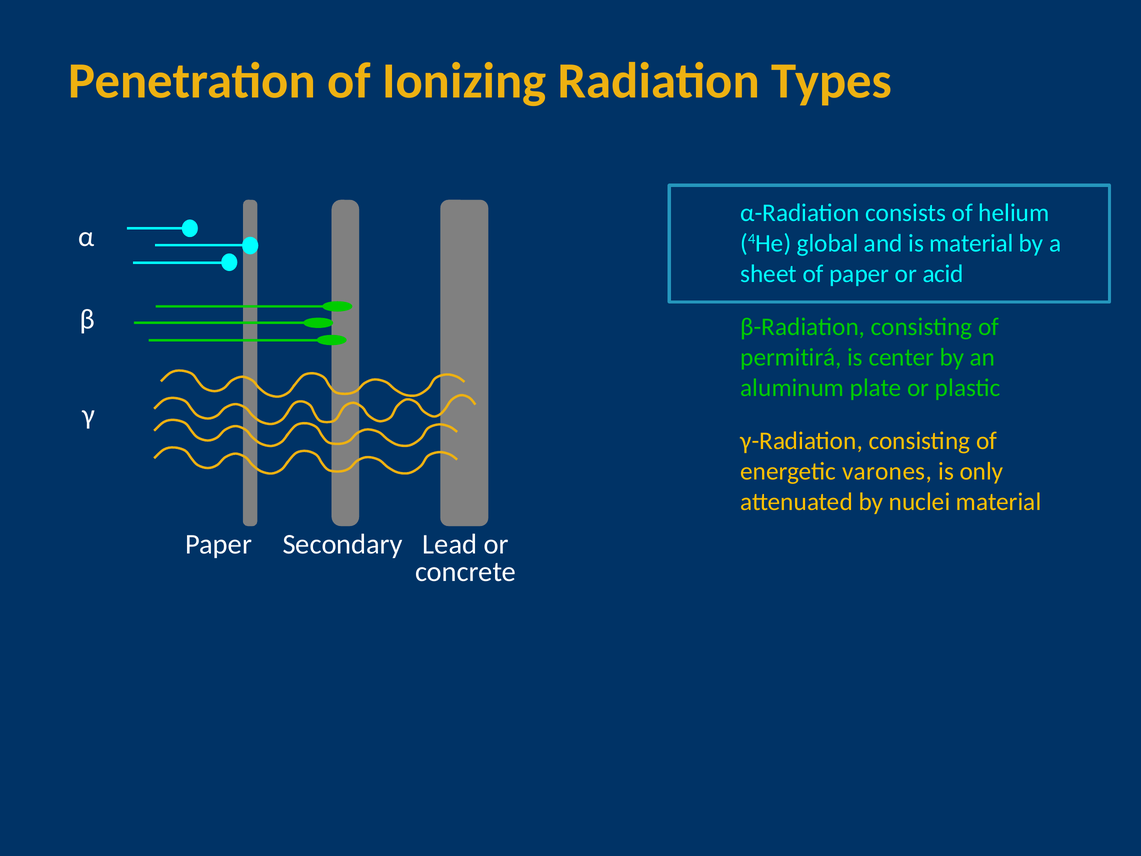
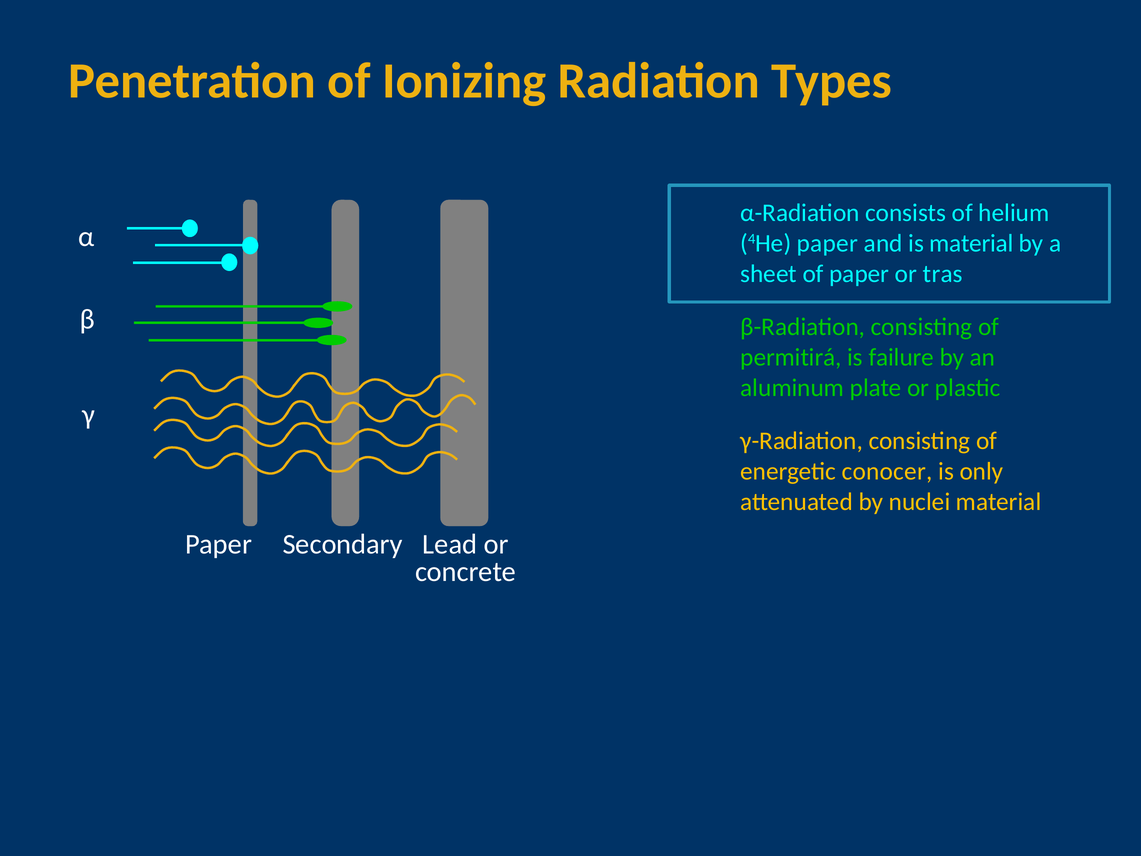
4He global: global -> paper
acid: acid -> tras
center: center -> failure
varones: varones -> conocer
